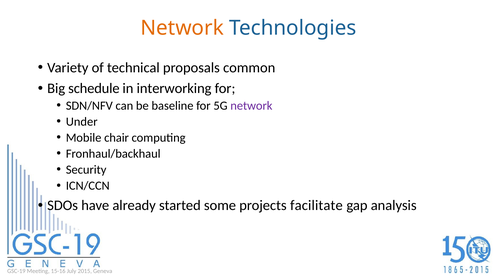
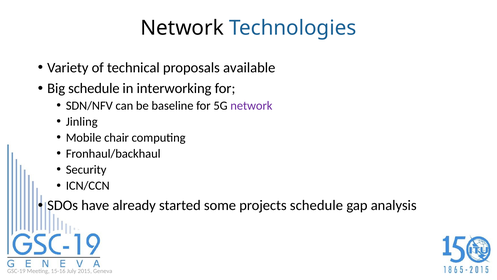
Network at (182, 28) colour: orange -> black
common: common -> available
Under: Under -> Jinling
projects facilitate: facilitate -> schedule
